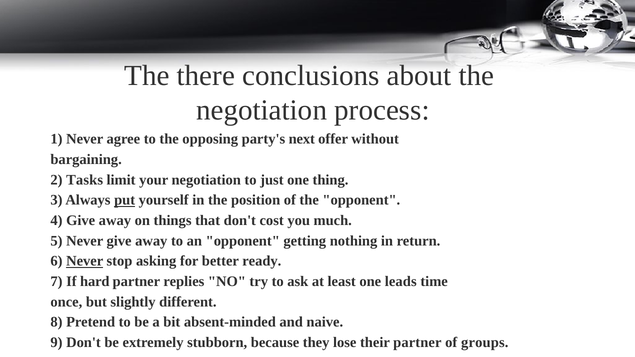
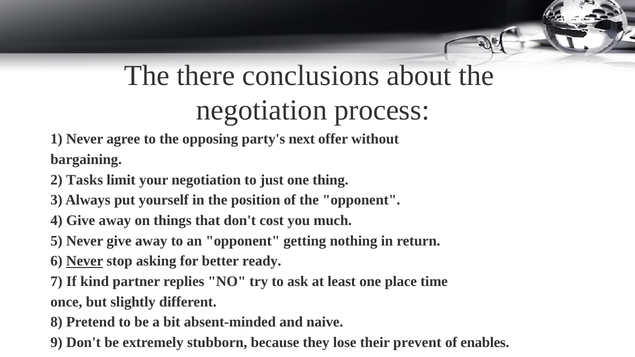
put underline: present -> none
hard: hard -> kind
leads: leads -> place
their partner: partner -> prevent
groups: groups -> enables
